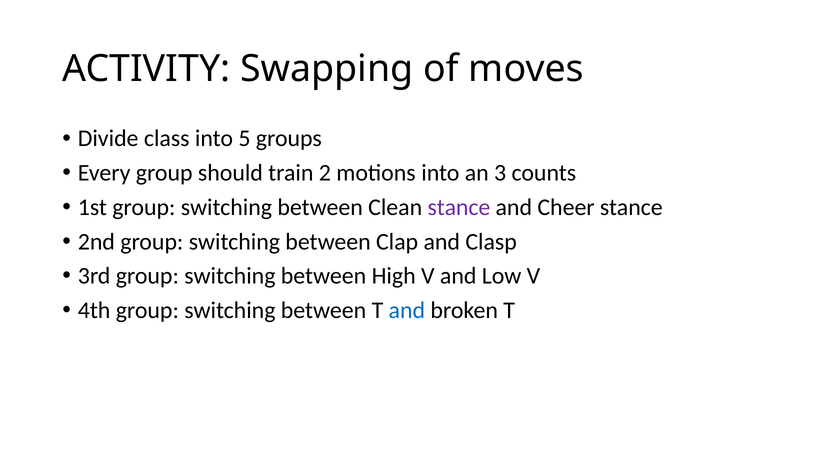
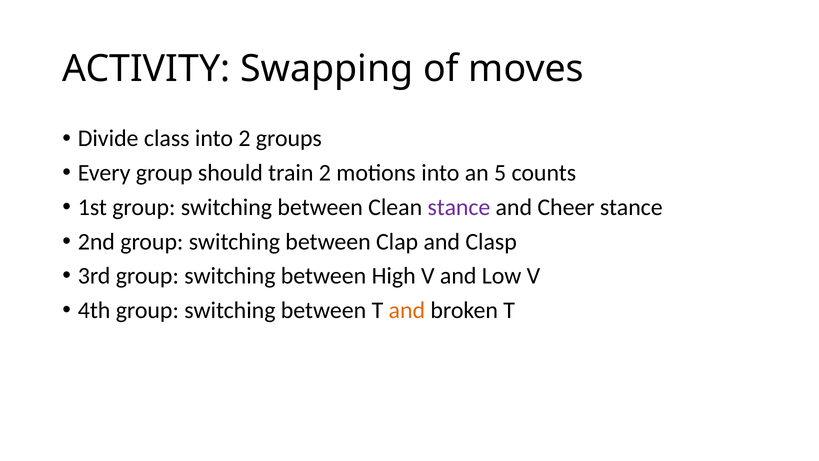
into 5: 5 -> 2
3: 3 -> 5
and at (407, 310) colour: blue -> orange
